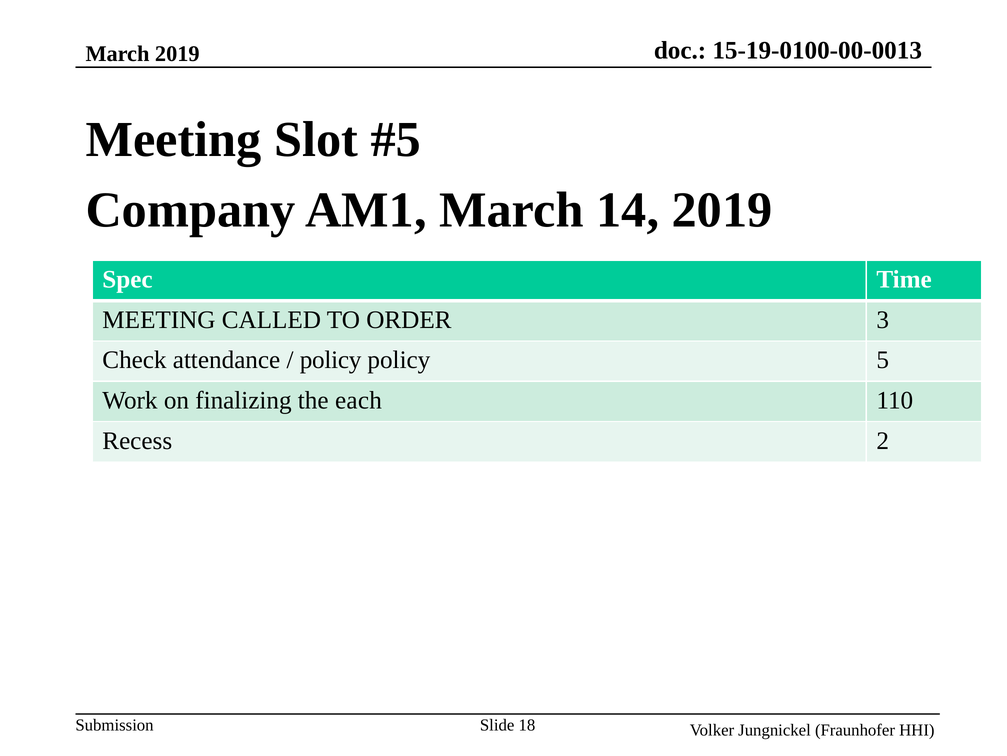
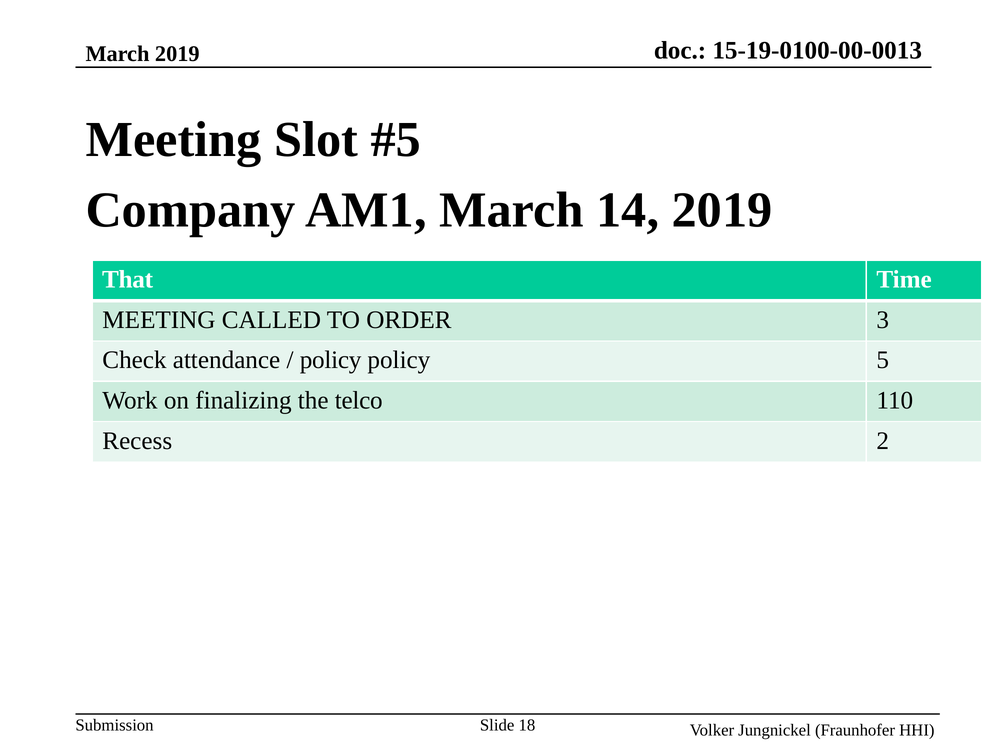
Spec: Spec -> That
each: each -> telco
